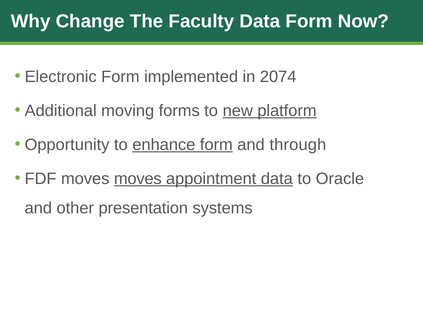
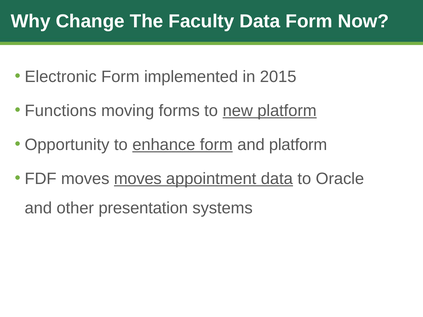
2074: 2074 -> 2015
Additional: Additional -> Functions
and through: through -> platform
